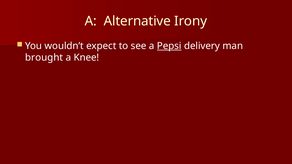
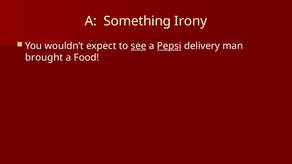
Alternative: Alternative -> Something
see underline: none -> present
Knee: Knee -> Food
